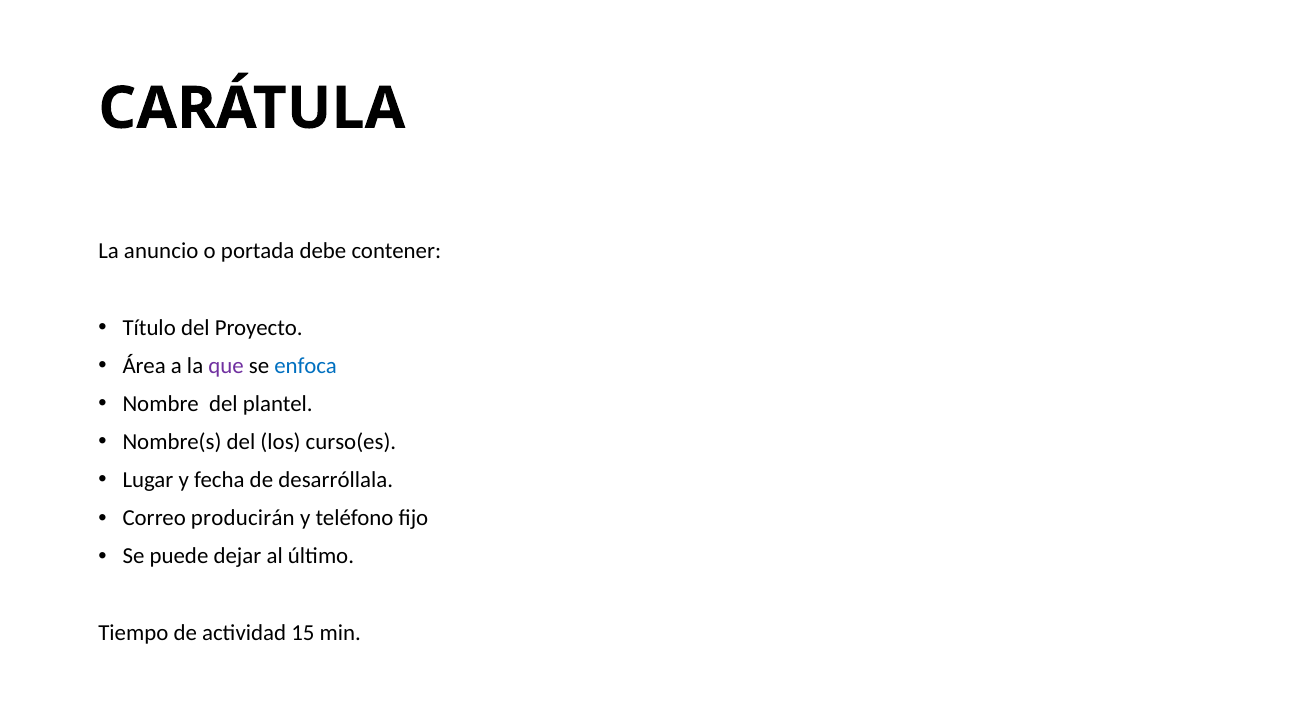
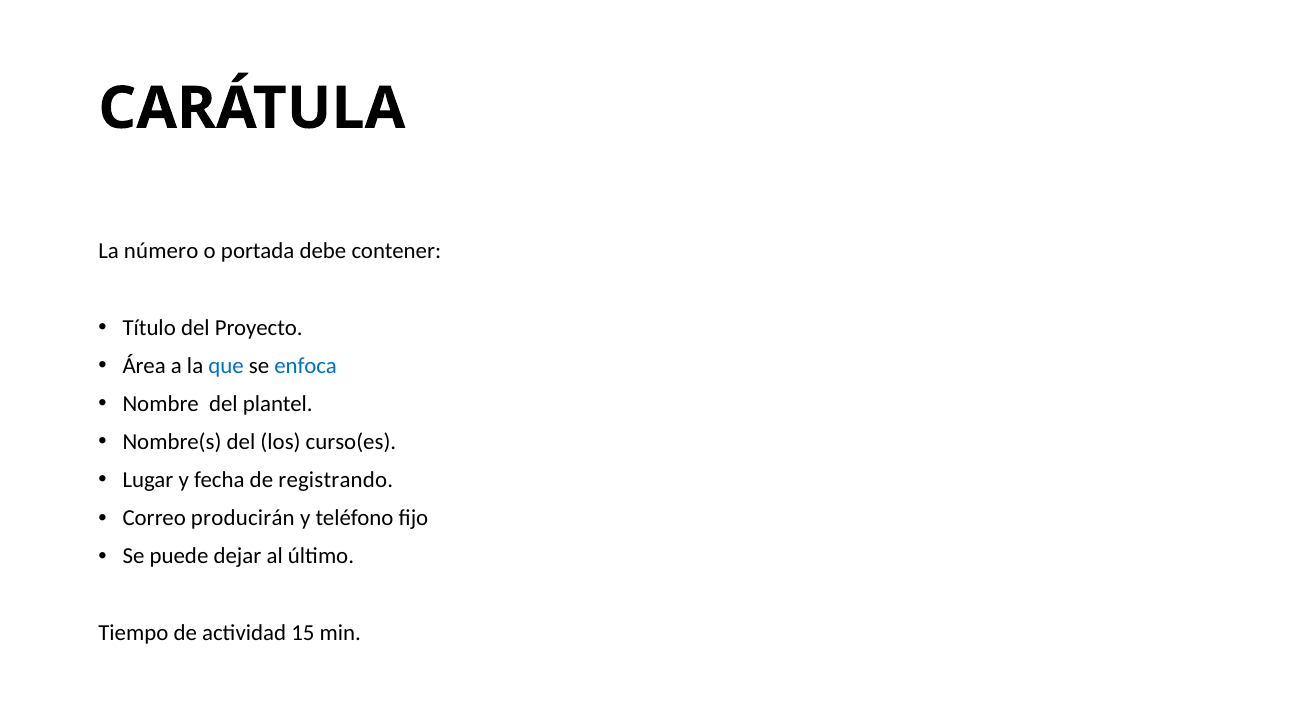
anuncio: anuncio -> número
que colour: purple -> blue
desarróllala: desarróllala -> registrando
